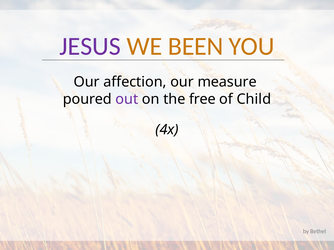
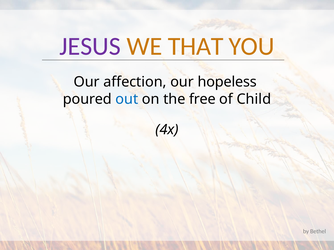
BEEN: BEEN -> THAT
measure: measure -> hopeless
out colour: purple -> blue
